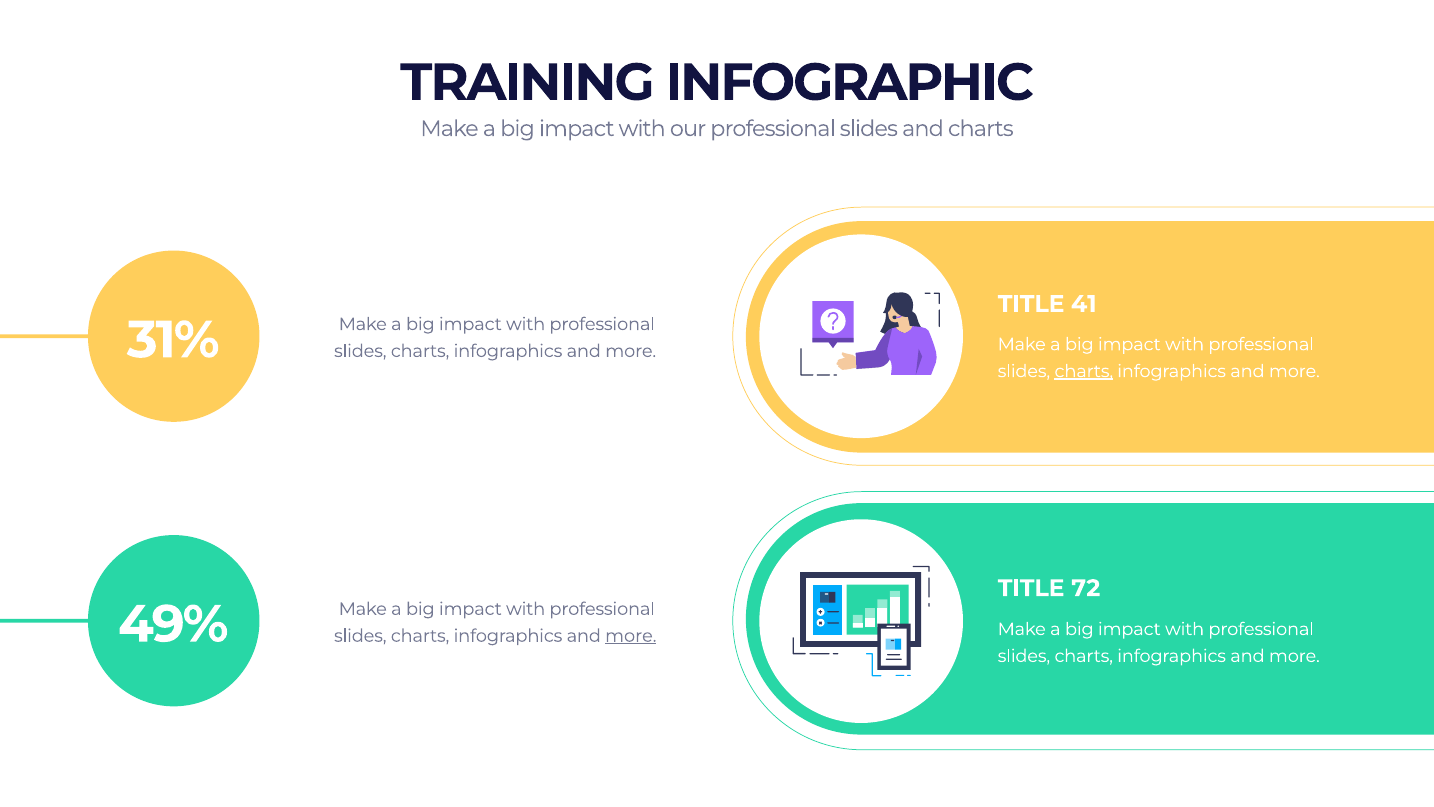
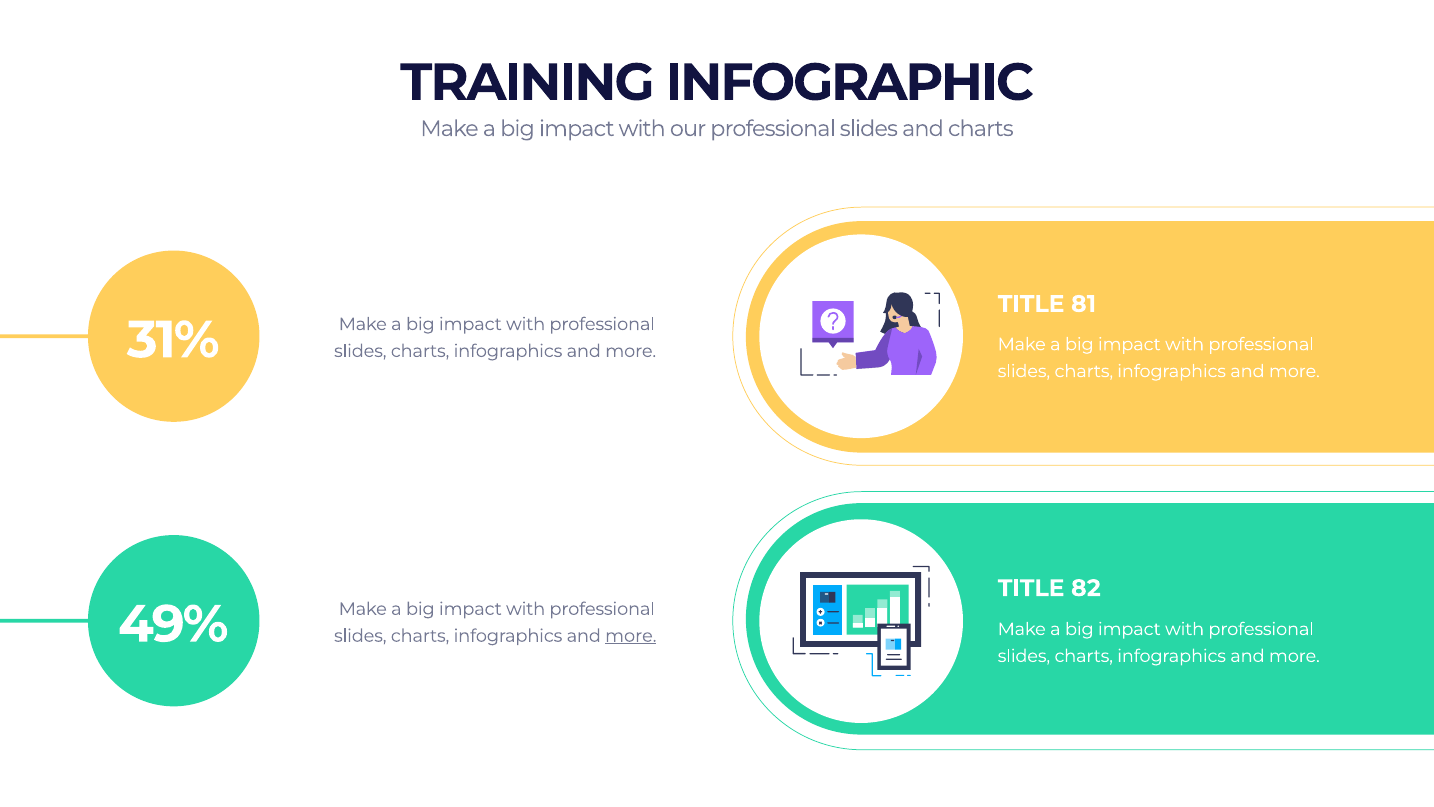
41: 41 -> 81
charts at (1084, 371) underline: present -> none
72: 72 -> 82
